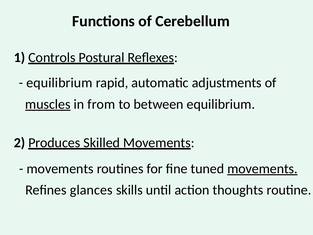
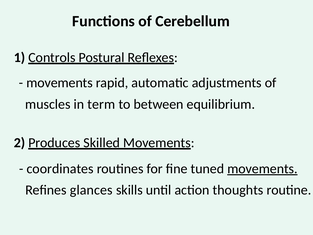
equilibrium at (59, 83): equilibrium -> movements
muscles underline: present -> none
from: from -> term
movements at (60, 169): movements -> coordinates
